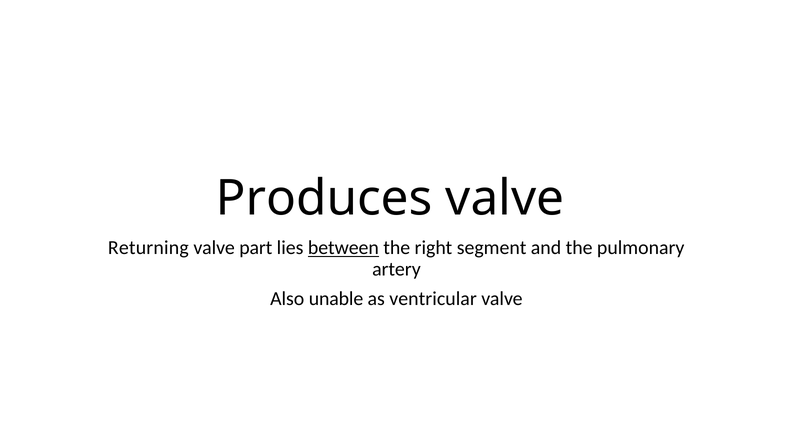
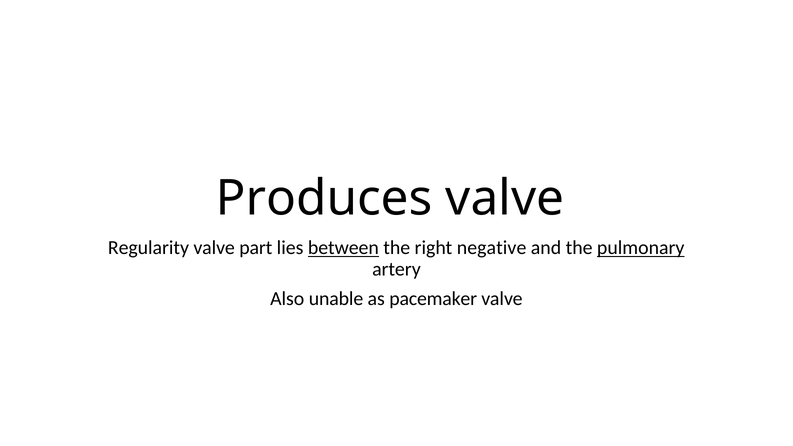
Returning: Returning -> Regularity
segment: segment -> negative
pulmonary underline: none -> present
ventricular: ventricular -> pacemaker
